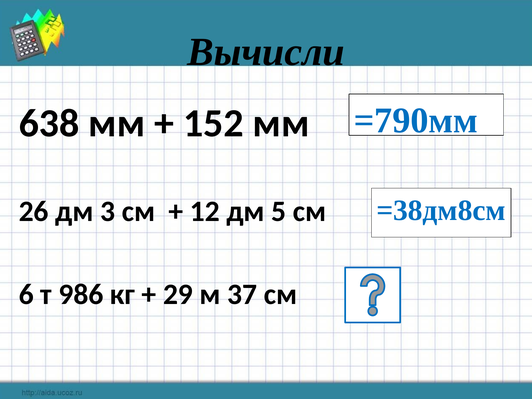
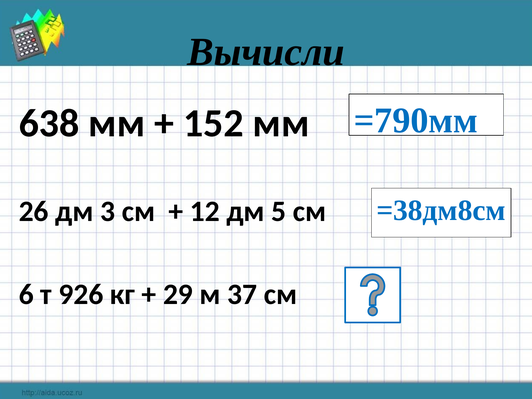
986: 986 -> 926
